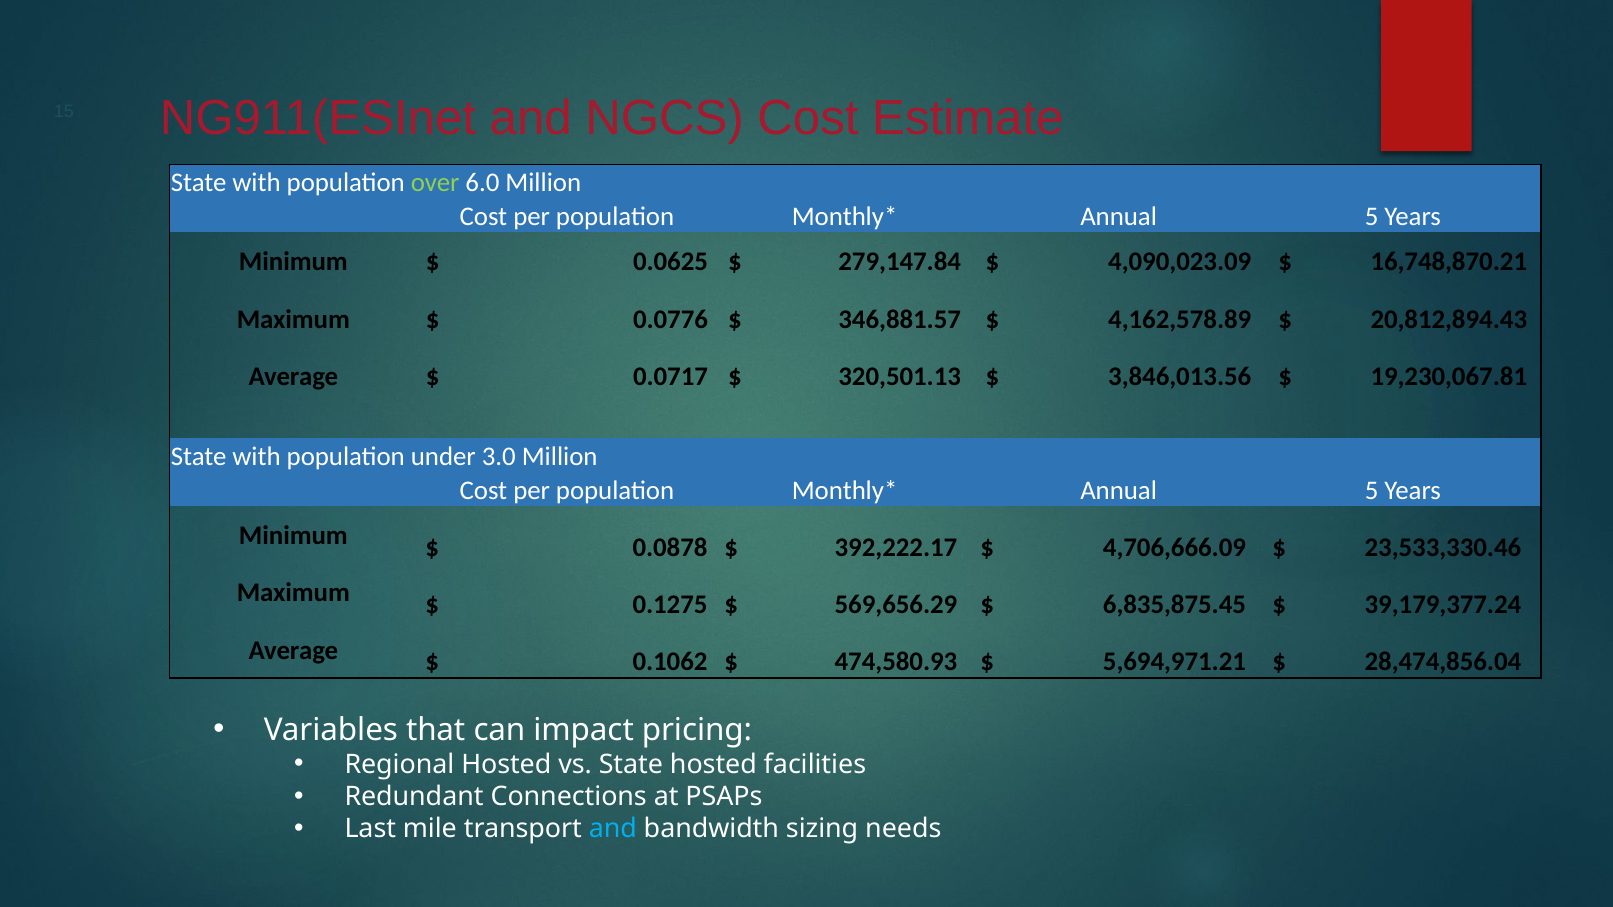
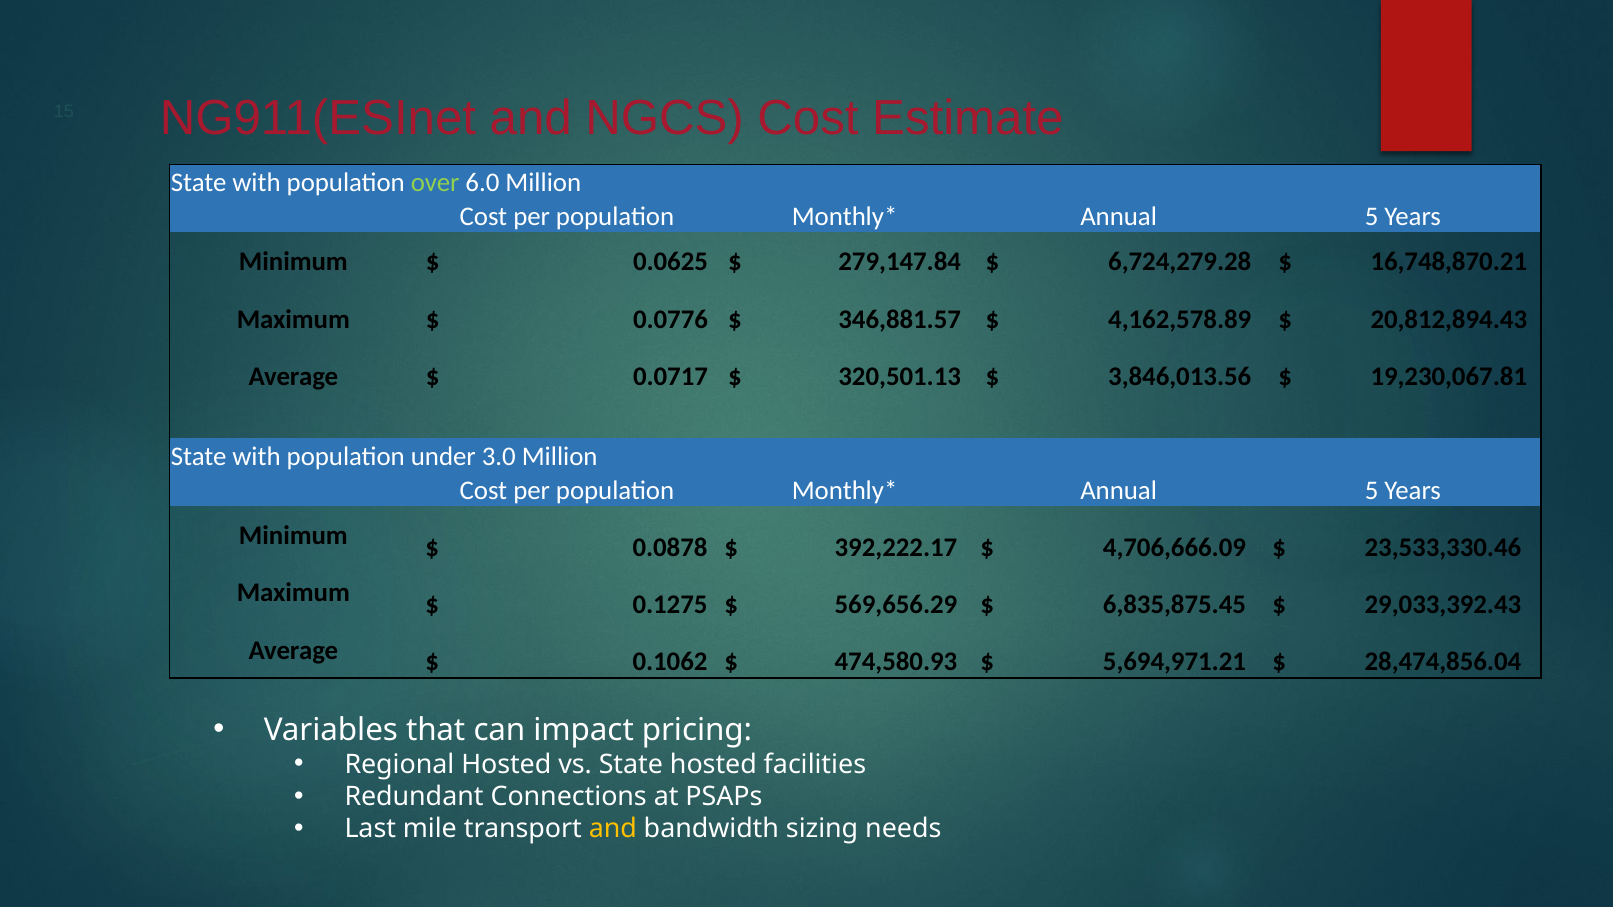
4,090,023.09: 4,090,023.09 -> 6,724,279.28
39,179,377.24: 39,179,377.24 -> 29,033,392.43
and at (613, 829) colour: light blue -> yellow
